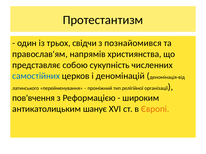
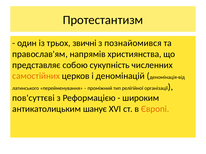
свідчи: свідчи -> звичні
самостійних colour: blue -> orange
пов'вчення: пов'вчення -> пов'суттєві
